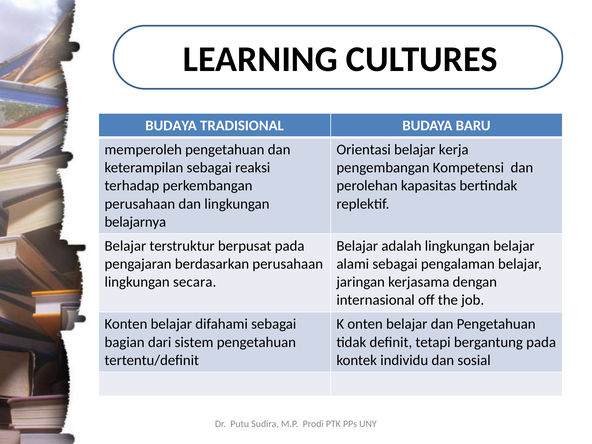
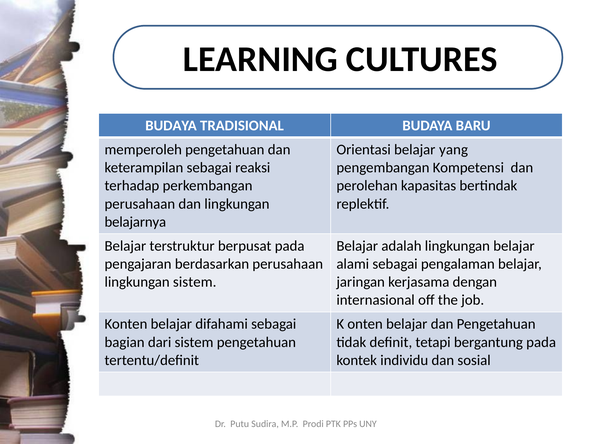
kerja: kerja -> yang
lingkungan secara: secara -> sistem
